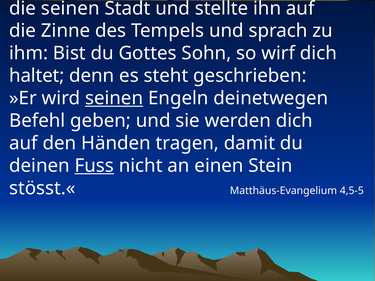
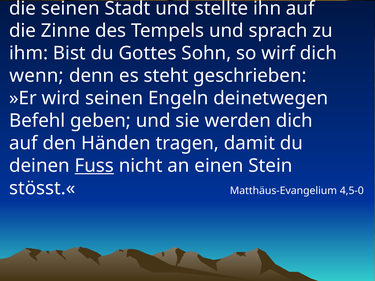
haltet: haltet -> wenn
seinen at (114, 98) underline: present -> none
4,5-5: 4,5-5 -> 4,5-0
